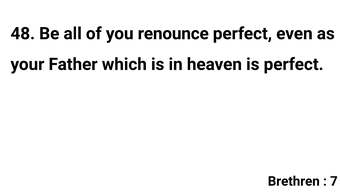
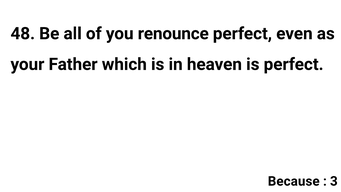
Brethren: Brethren -> Because
7: 7 -> 3
